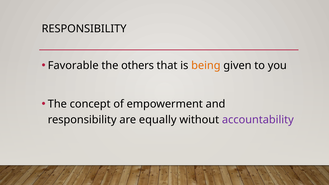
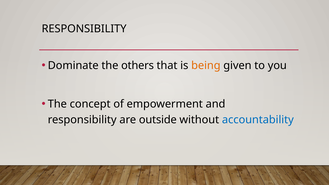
Favorable: Favorable -> Dominate
equally: equally -> outside
accountability colour: purple -> blue
